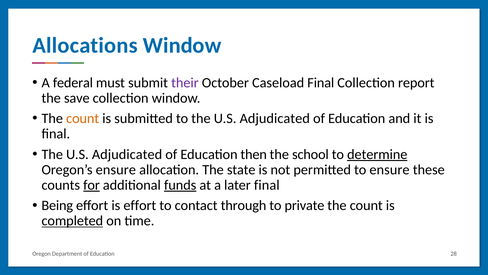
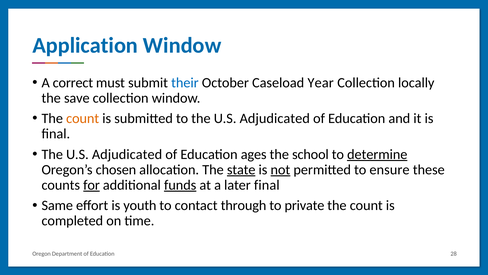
Allocations: Allocations -> Application
federal: federal -> correct
their colour: purple -> blue
Caseload Final: Final -> Year
report: report -> locally
then: then -> ages
Oregon’s ensure: ensure -> chosen
state underline: none -> present
not underline: none -> present
Being: Being -> Same
is effort: effort -> youth
completed underline: present -> none
